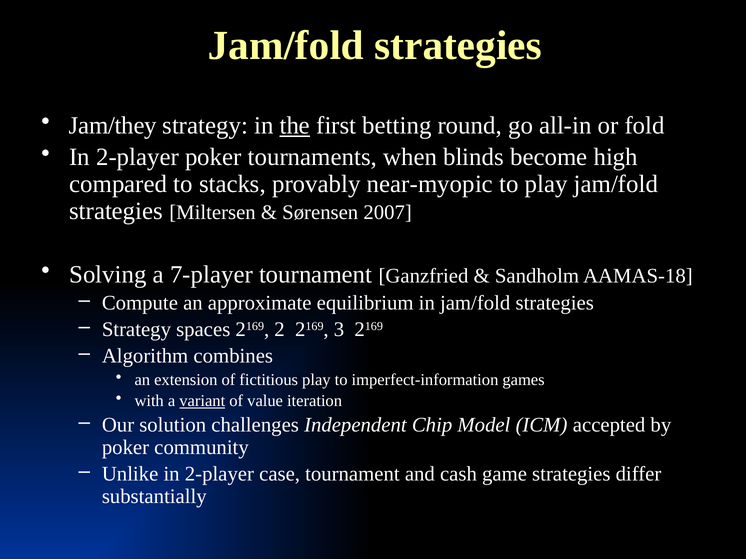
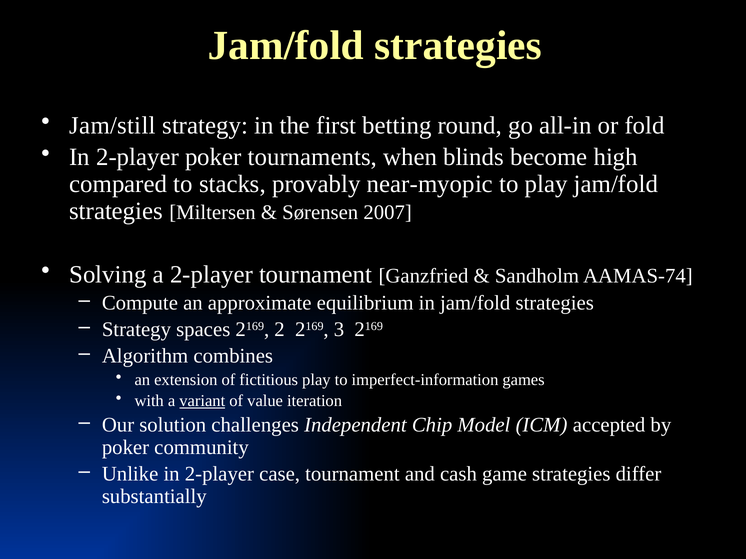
Jam/they: Jam/they -> Jam/still
the underline: present -> none
a 7-player: 7-player -> 2-player
AAMAS-18: AAMAS-18 -> AAMAS-74
